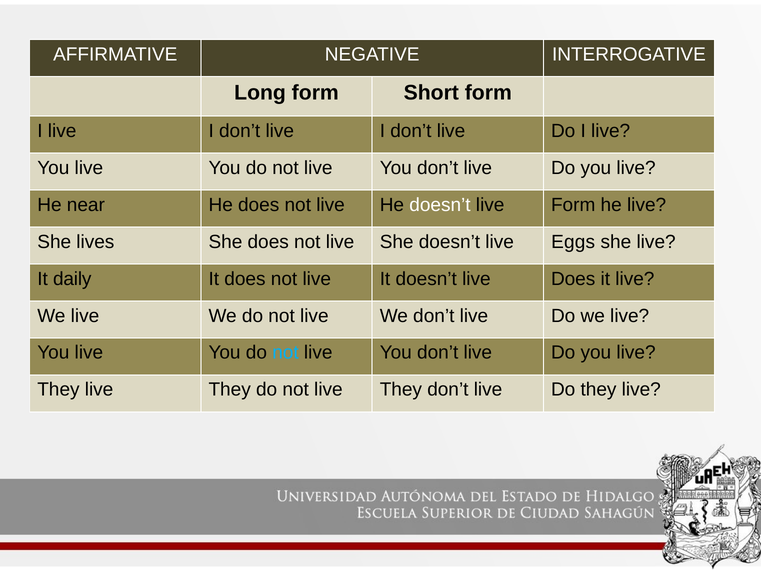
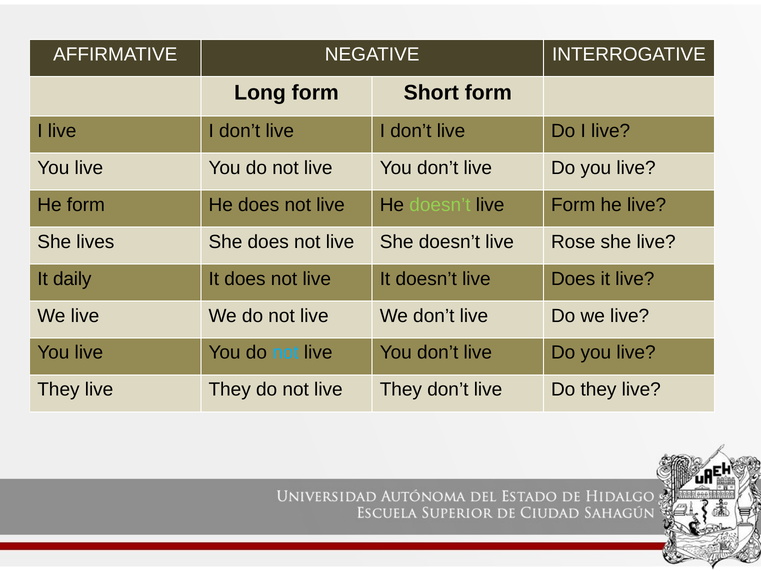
He near: near -> form
doesn’t at (440, 205) colour: white -> light green
Eggs: Eggs -> Rose
